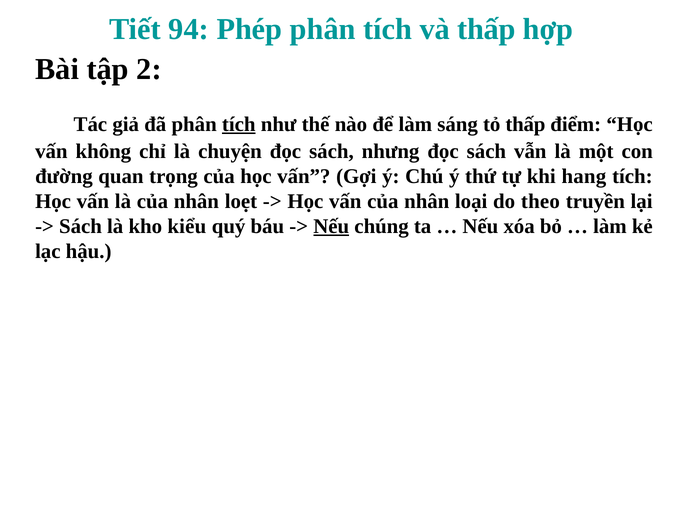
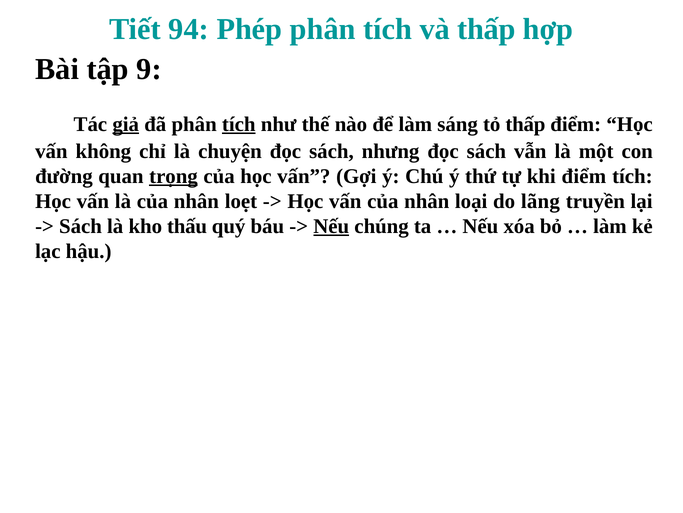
2: 2 -> 9
giả underline: none -> present
trọng underline: none -> present
khi hang: hang -> điểm
theo: theo -> lãng
kiểu: kiểu -> thấu
